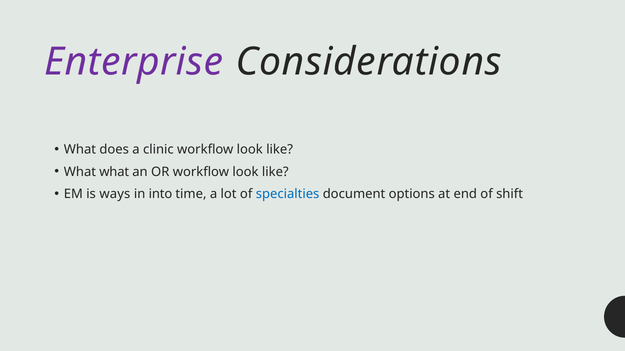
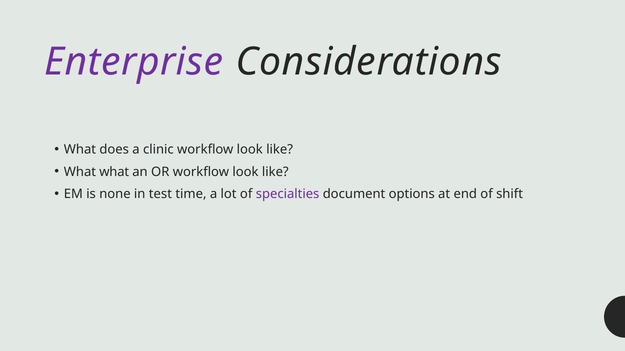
ways: ways -> none
into: into -> test
specialties colour: blue -> purple
